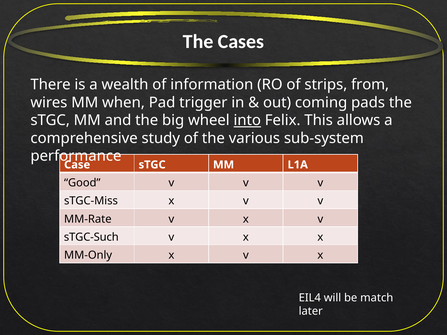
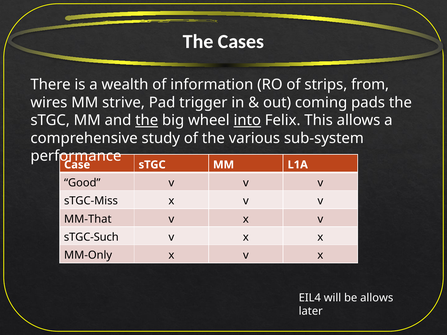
when: when -> strive
the at (147, 120) underline: none -> present
MM-Rate: MM-Rate -> MM-That
be match: match -> allows
